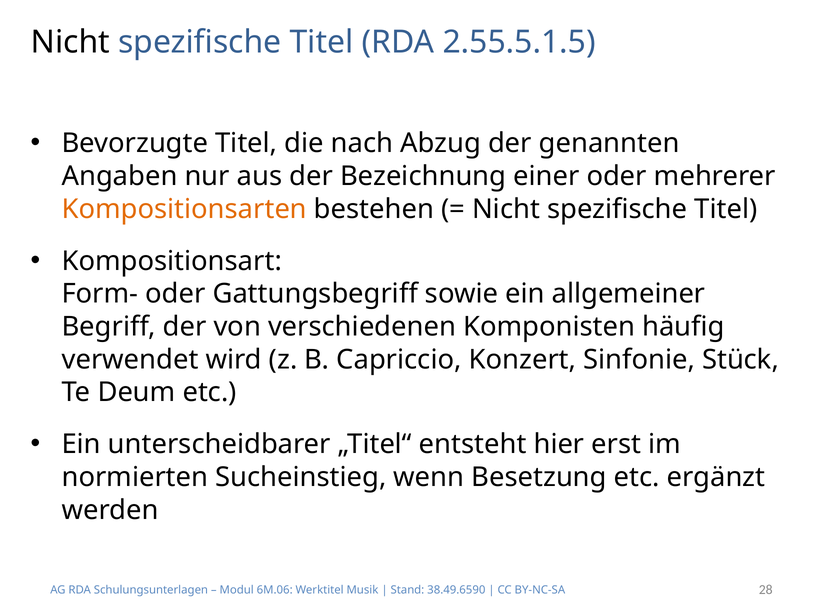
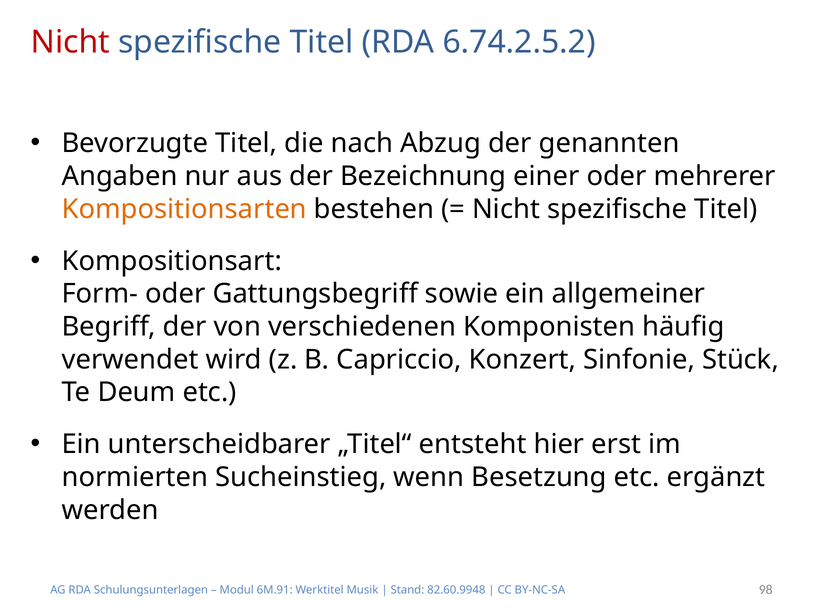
Nicht at (70, 42) colour: black -> red
2.55.5.1.5: 2.55.5.1.5 -> 6.74.2.5.2
6M.06: 6M.06 -> 6M.91
38.49.6590: 38.49.6590 -> 82.60.9948
28: 28 -> 98
